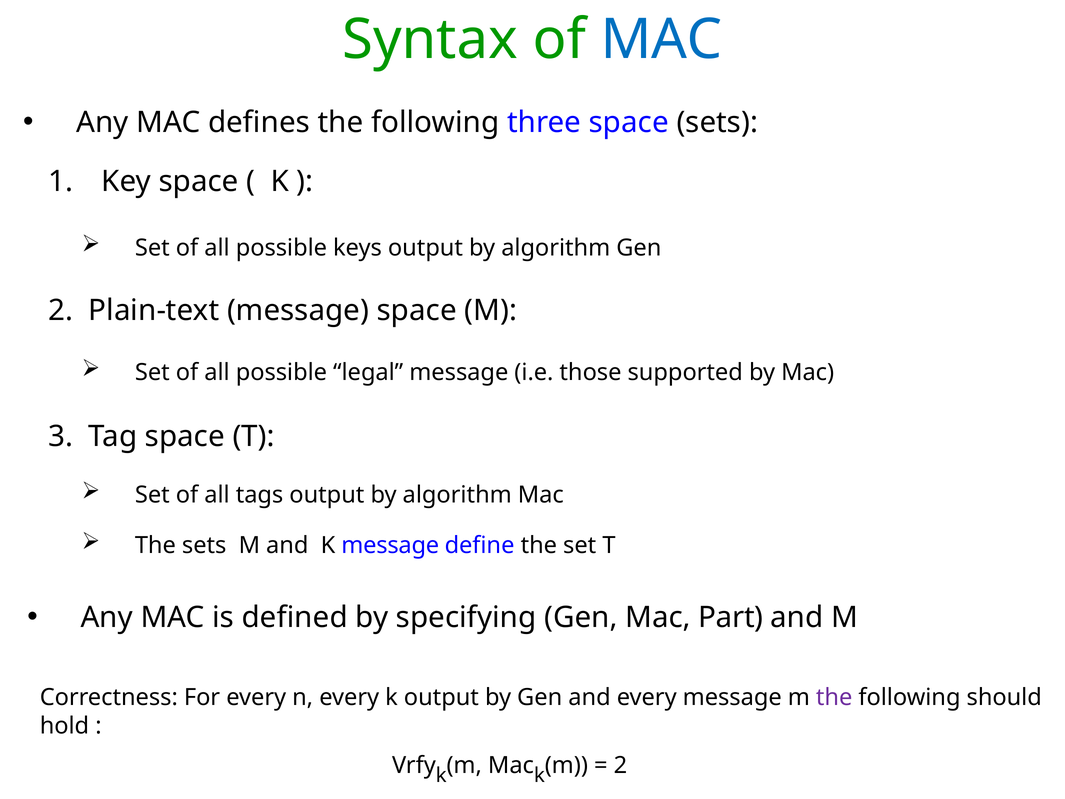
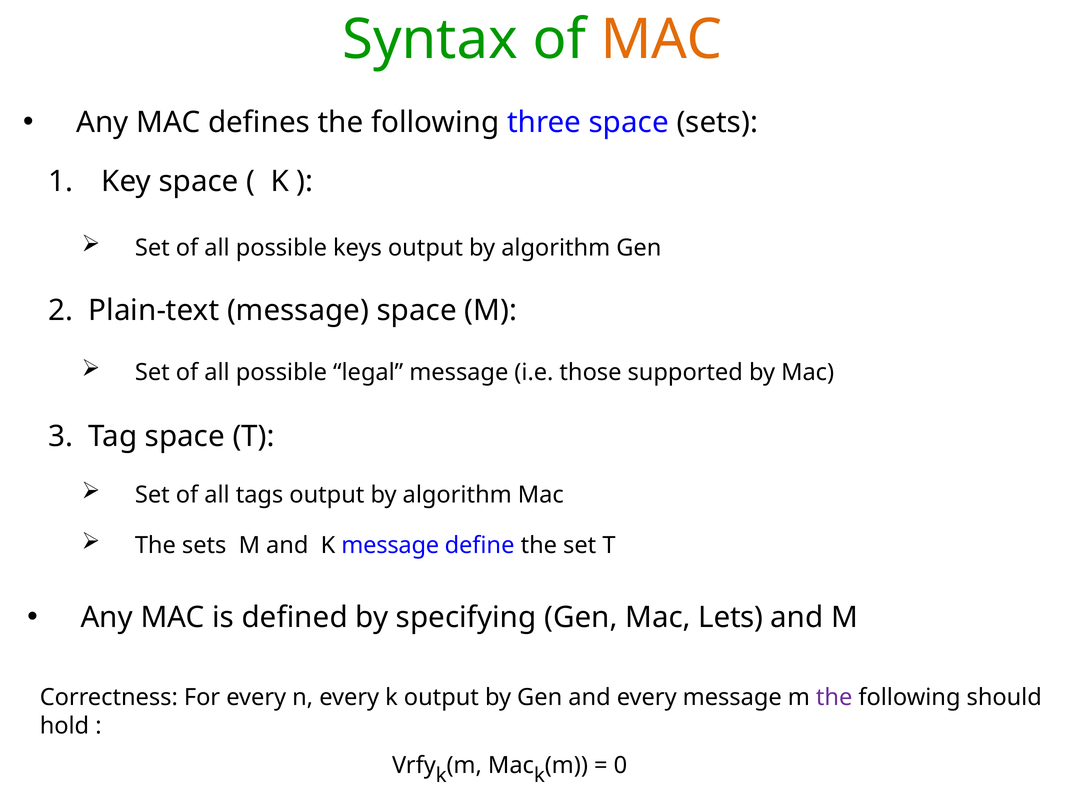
MAC at (661, 40) colour: blue -> orange
Part: Part -> Lets
2 at (620, 765): 2 -> 0
